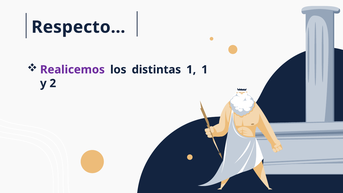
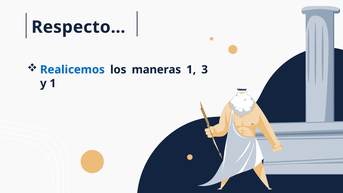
Realicemos colour: purple -> blue
distintas: distintas -> maneras
1 1: 1 -> 3
y 2: 2 -> 1
